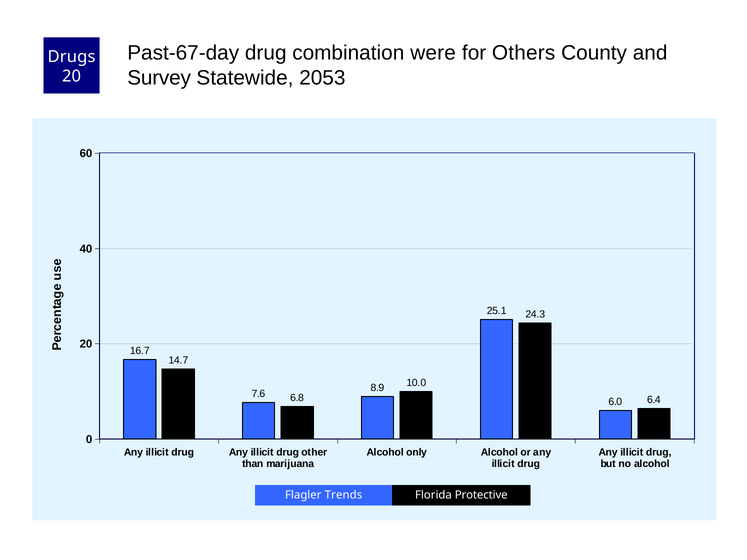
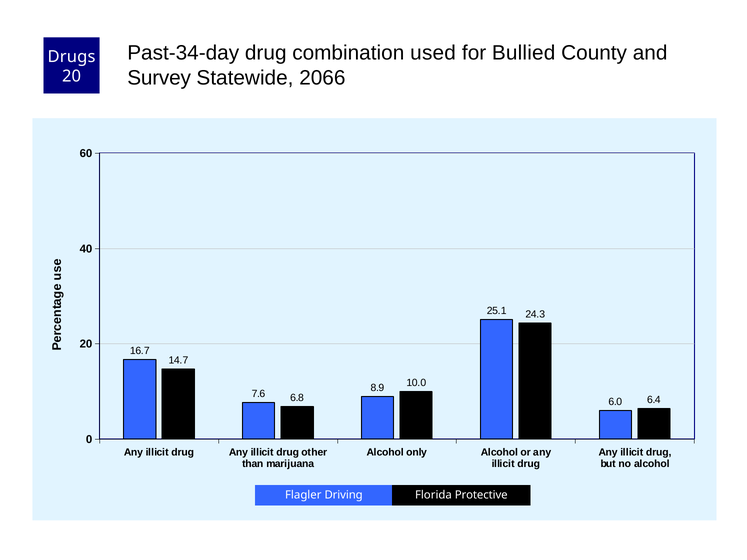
Past-67-day: Past-67-day -> Past-34-day
were: were -> used
Others: Others -> Bullied
2053: 2053 -> 2066
Trends: Trends -> Driving
